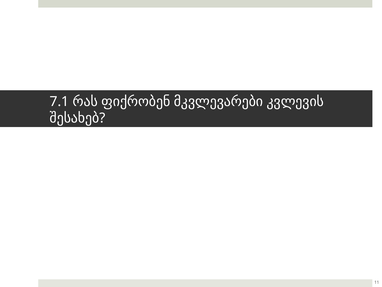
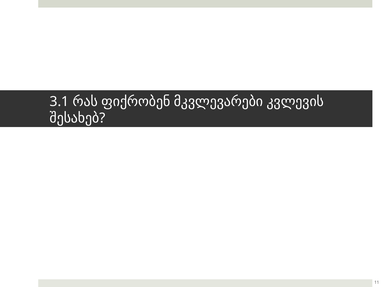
7.1: 7.1 -> 3.1
